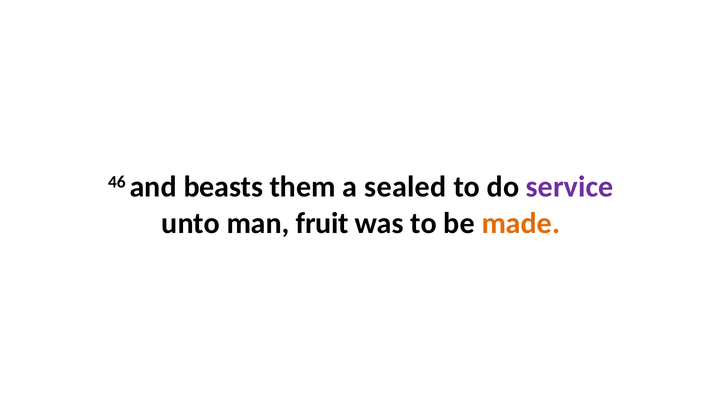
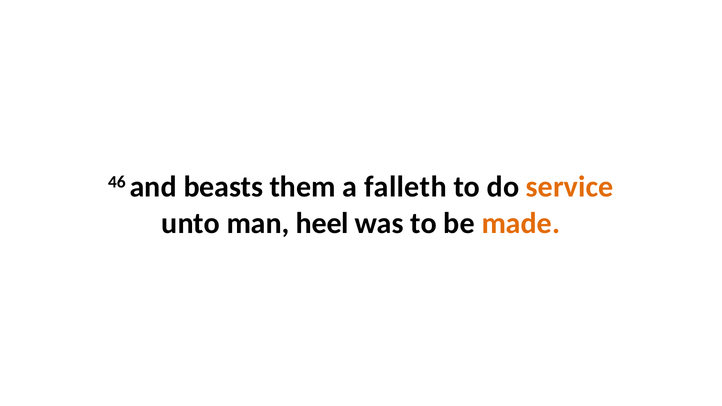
sealed: sealed -> falleth
service colour: purple -> orange
fruit: fruit -> heel
